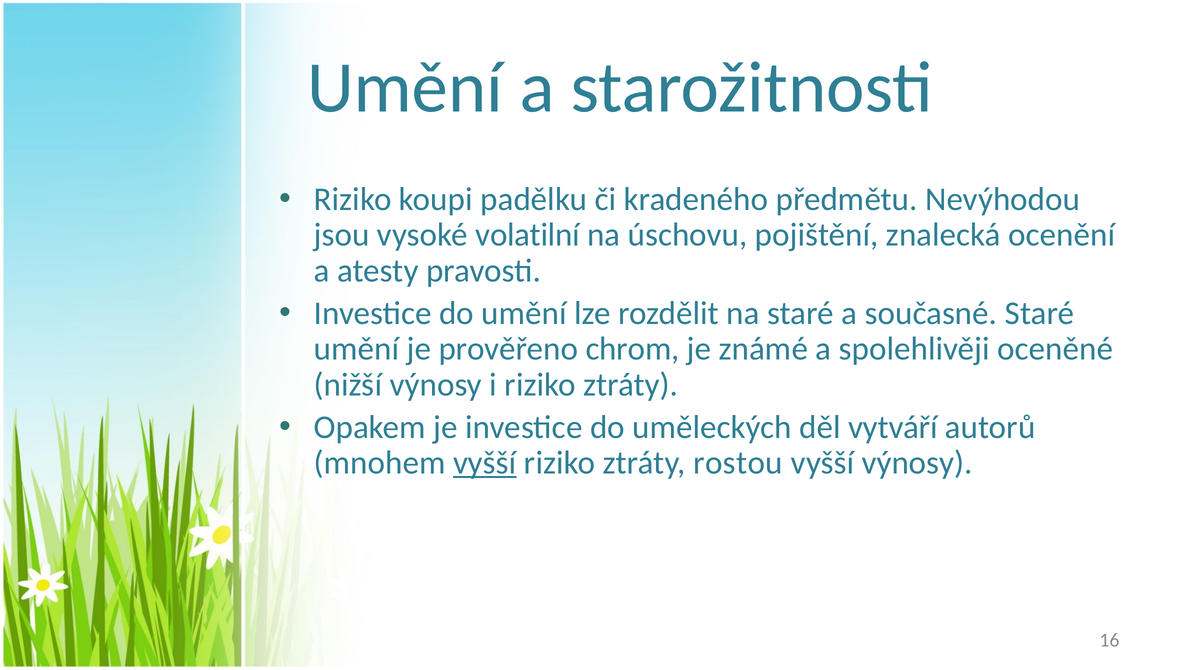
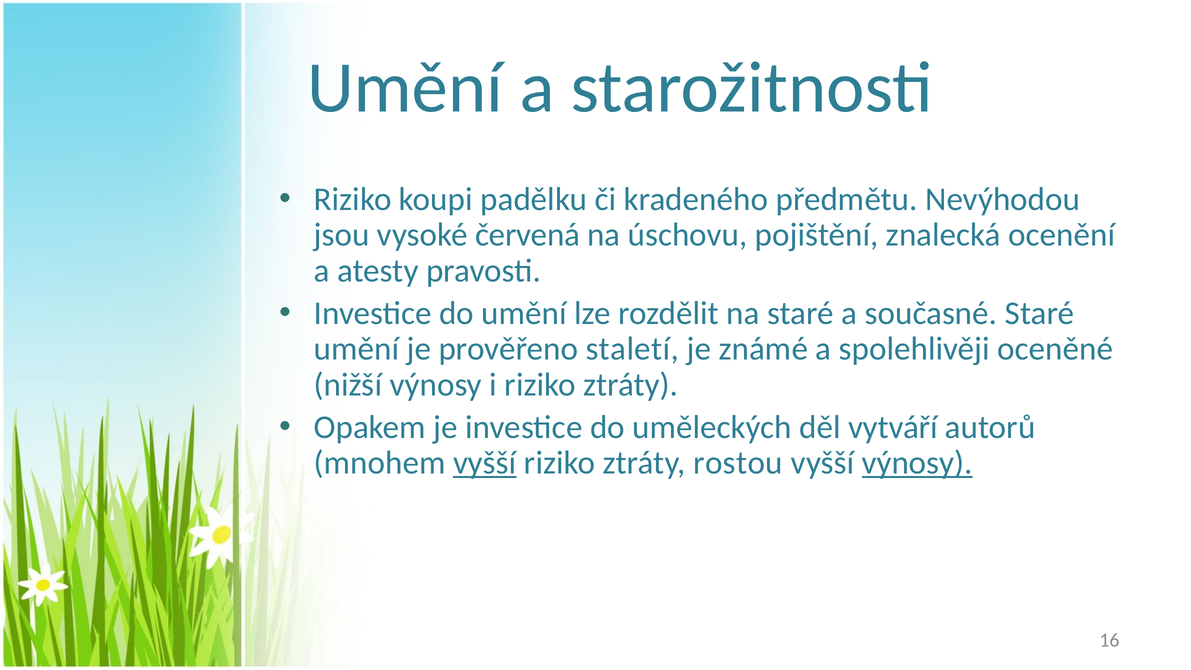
volatilní: volatilní -> červená
chrom: chrom -> staletí
výnosy at (917, 463) underline: none -> present
